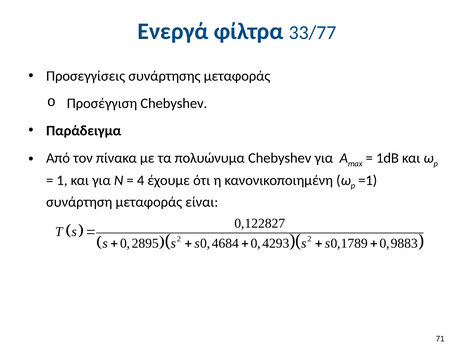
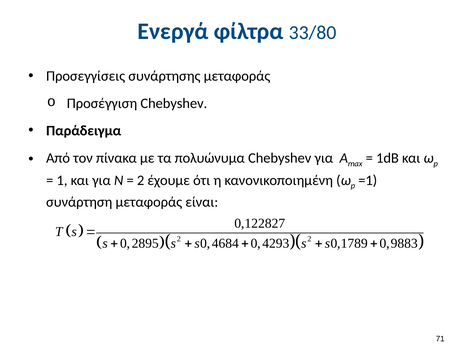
33/77: 33/77 -> 33/80
4 at (141, 180): 4 -> 2
